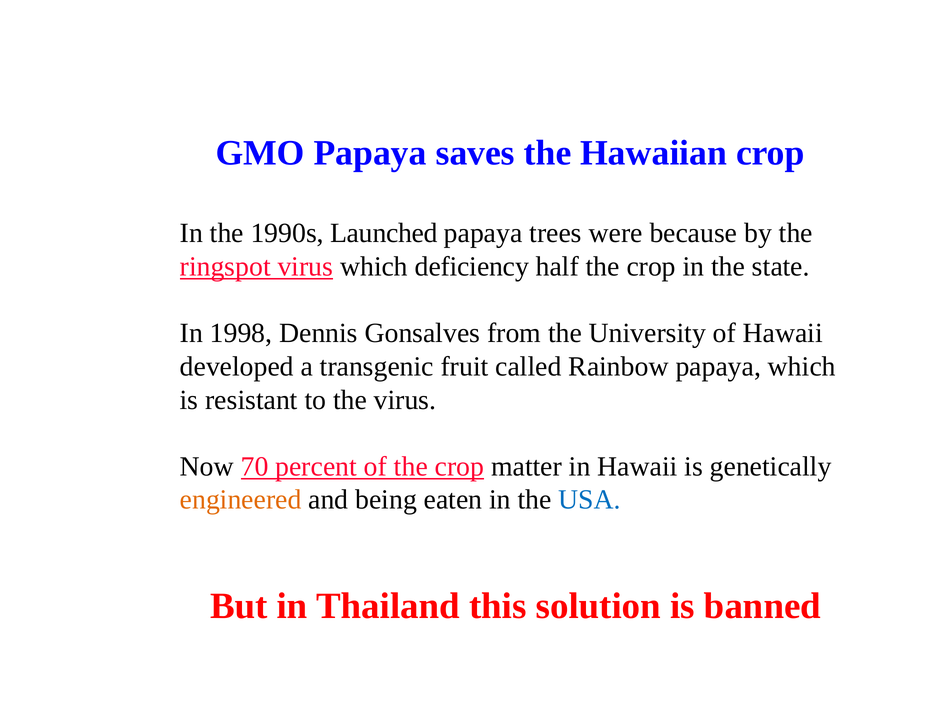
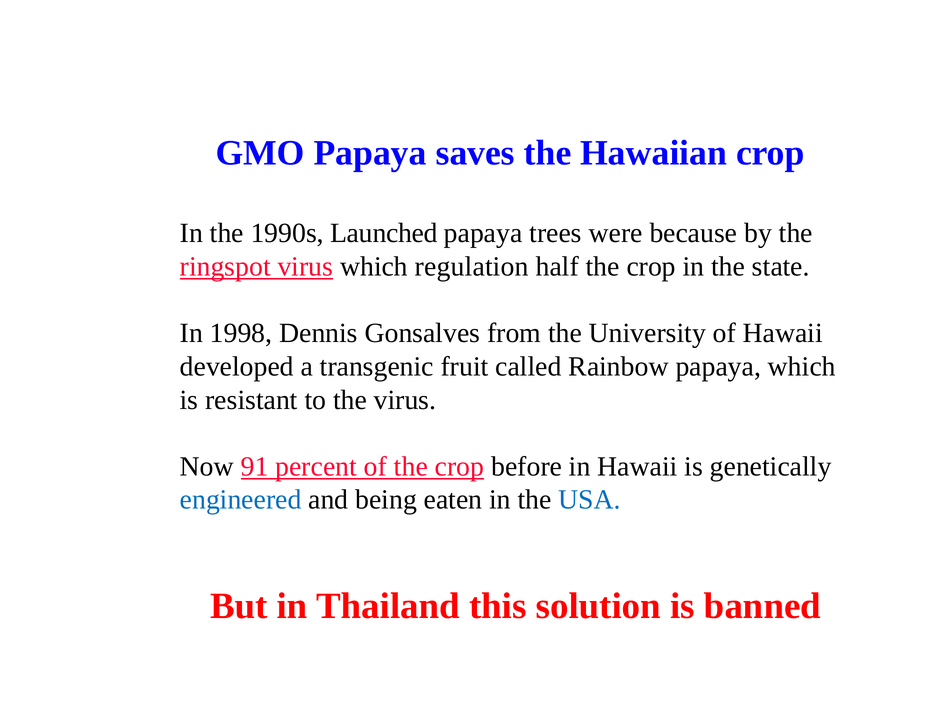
deficiency: deficiency -> regulation
70: 70 -> 91
matter: matter -> before
engineered colour: orange -> blue
